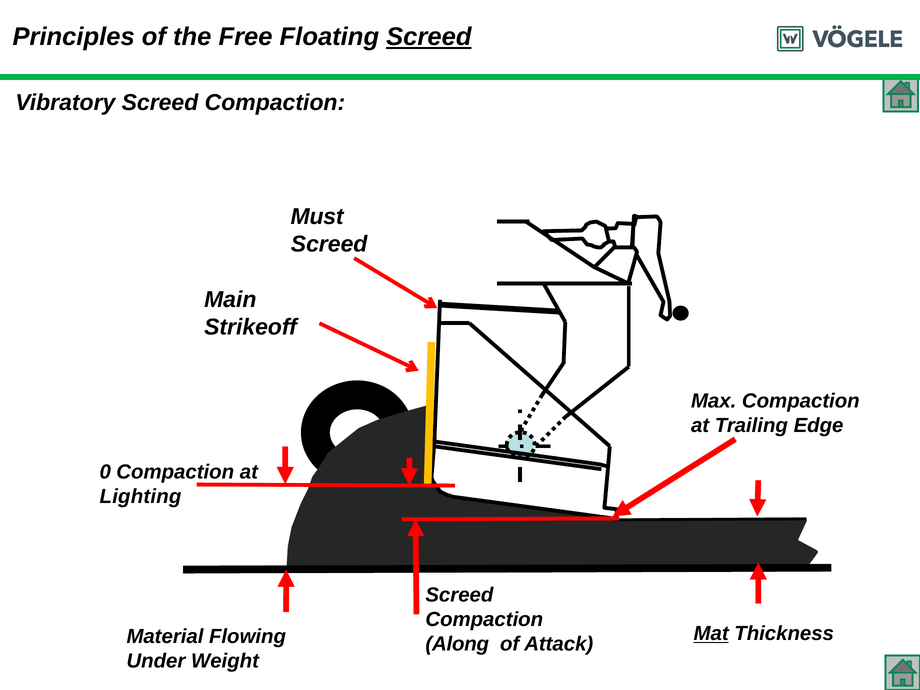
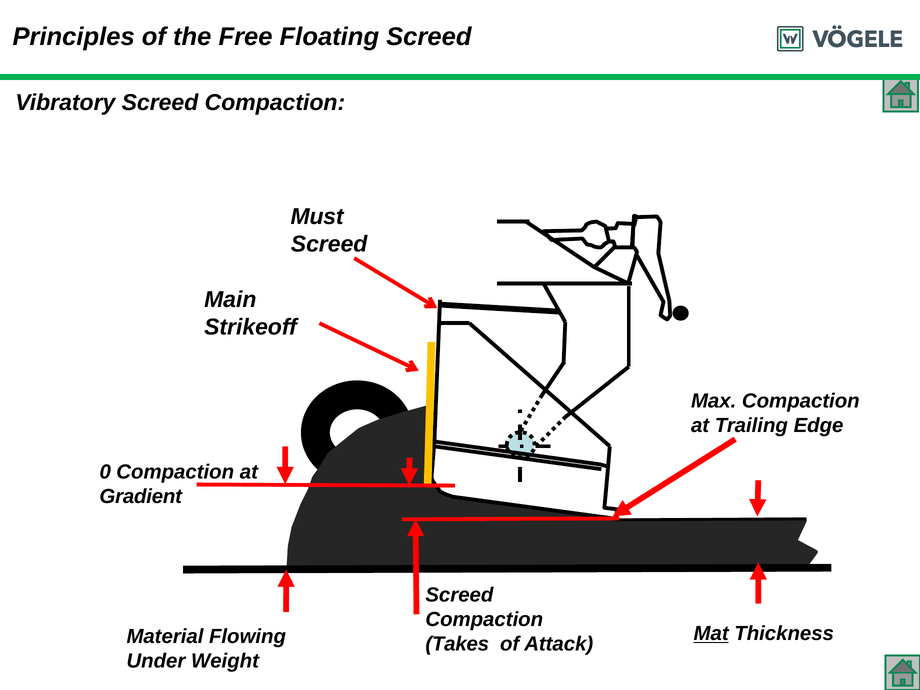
Screed at (429, 37) underline: present -> none
Lighting: Lighting -> Gradient
Along: Along -> Takes
